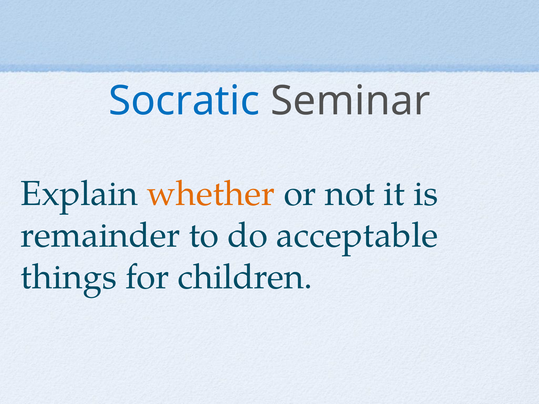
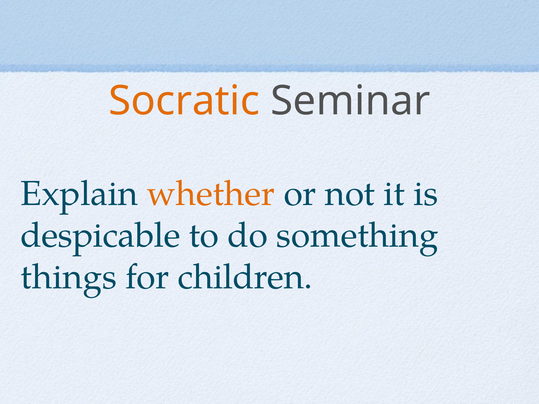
Socratic colour: blue -> orange
remainder: remainder -> despicable
acceptable: acceptable -> something
